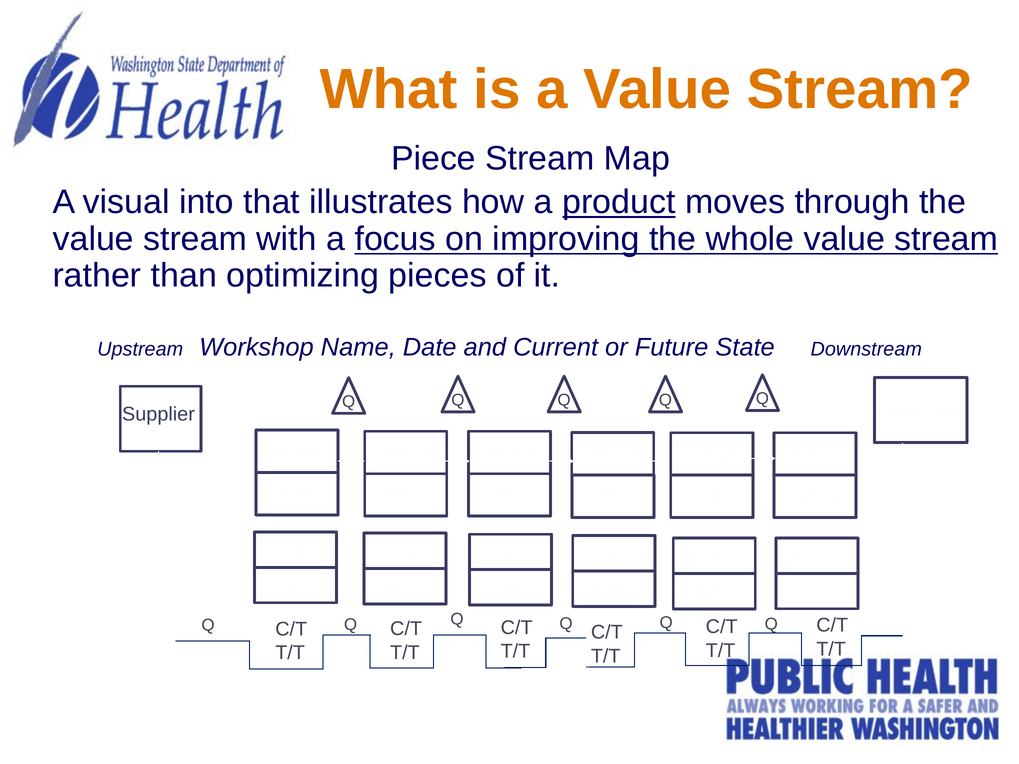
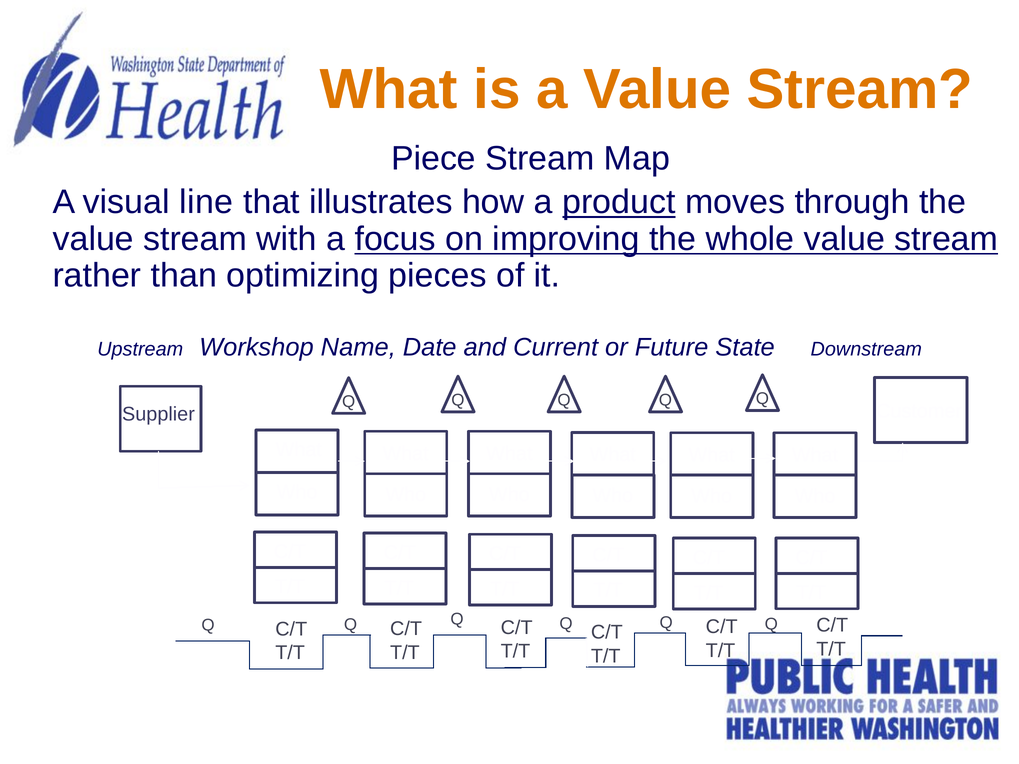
into: into -> line
